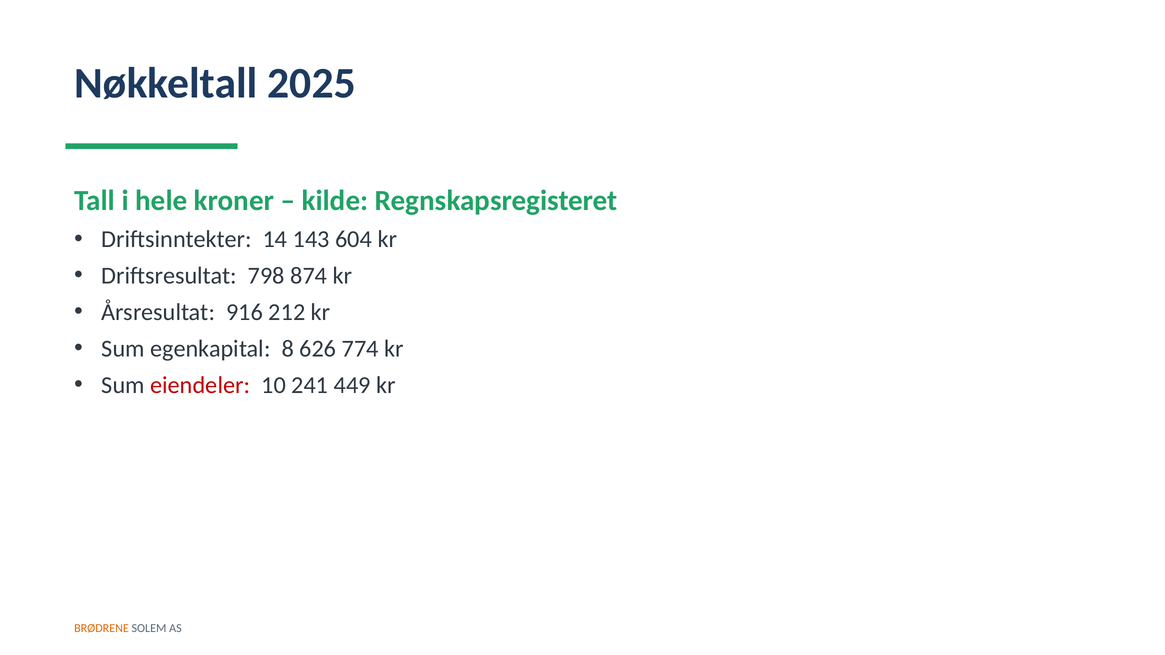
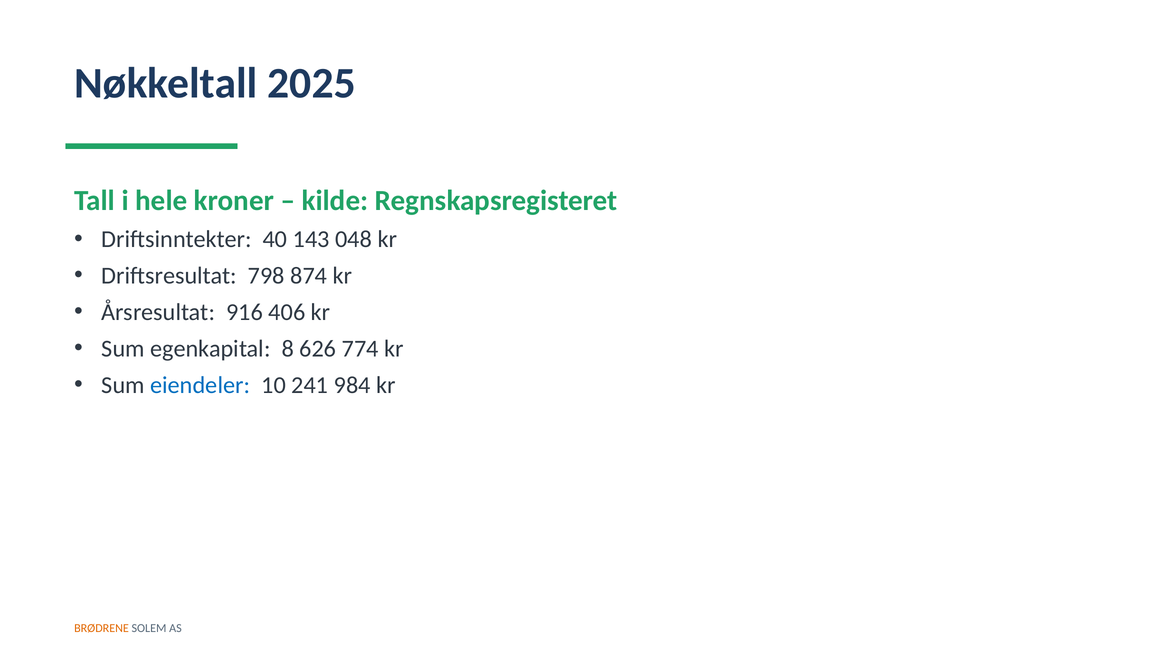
14: 14 -> 40
604: 604 -> 048
212: 212 -> 406
eiendeler colour: red -> blue
449: 449 -> 984
